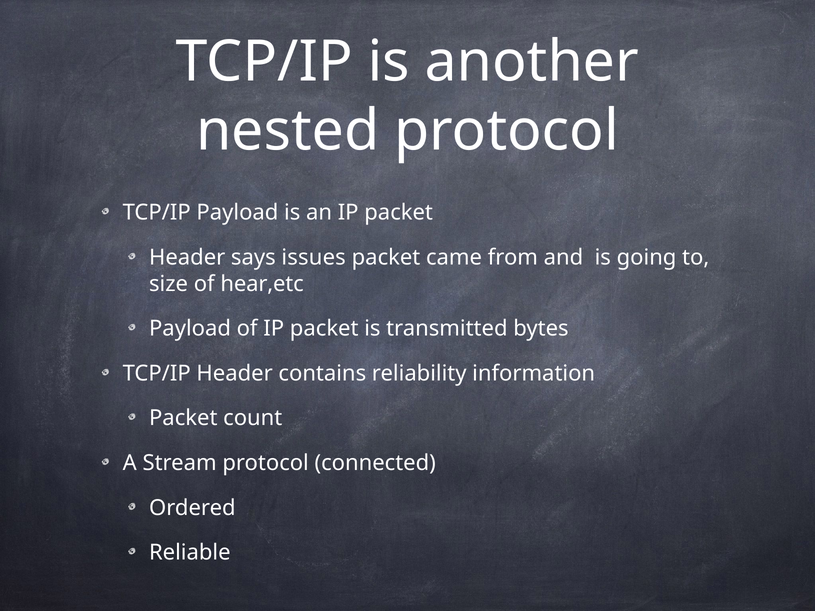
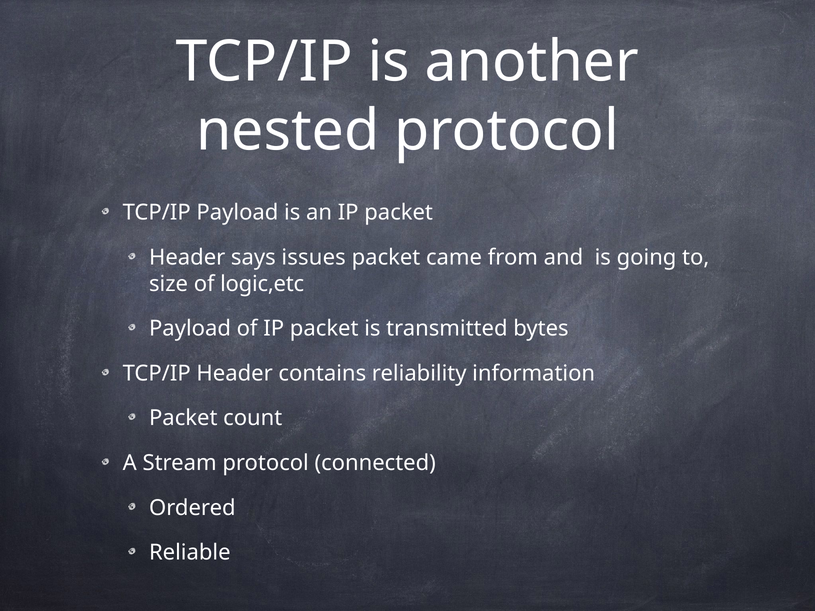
hear,etc: hear,etc -> logic,etc
